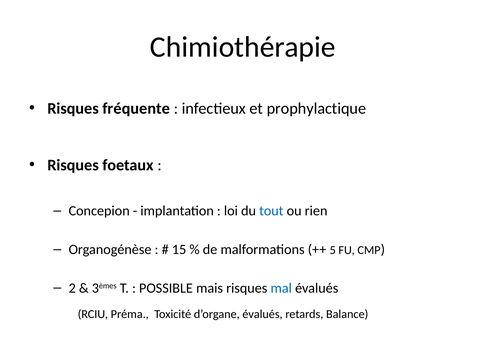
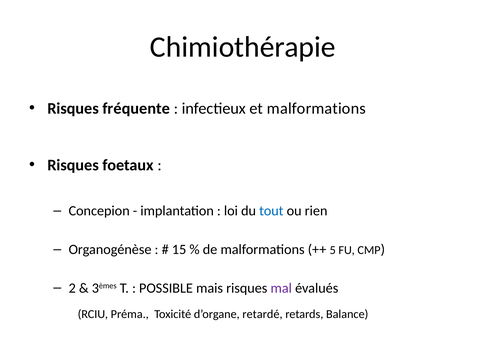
et prophylactique: prophylactique -> malformations
mal colour: blue -> purple
d’organe évalués: évalués -> retardé
